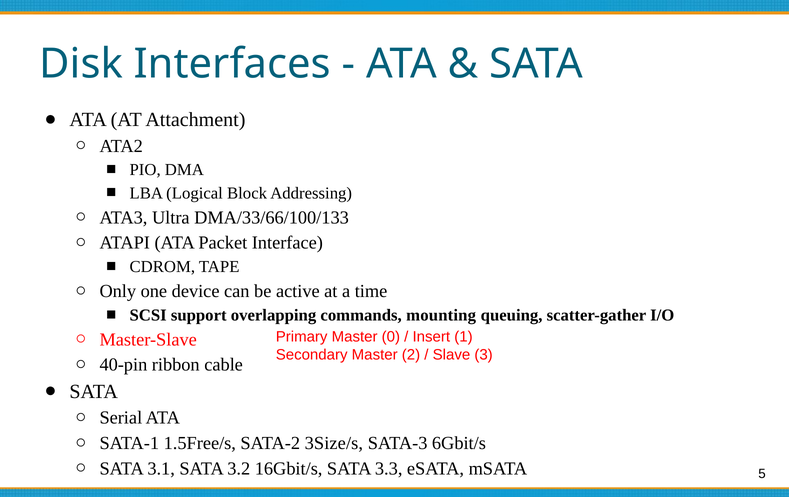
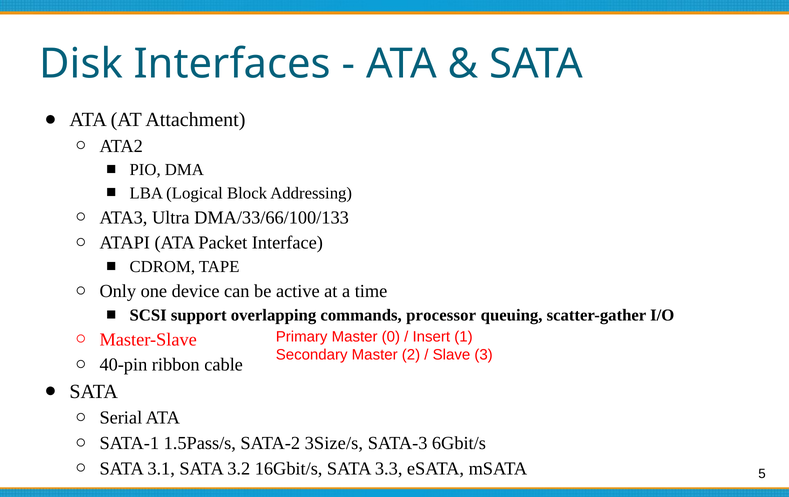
mounting: mounting -> processor
1.5Free/s: 1.5Free/s -> 1.5Pass/s
